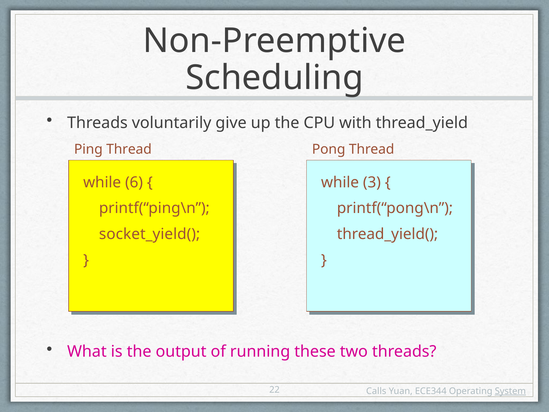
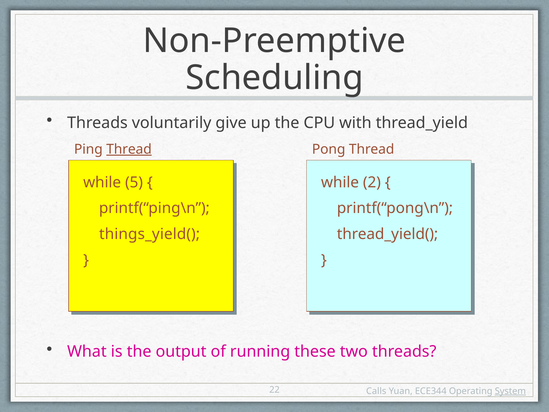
Thread at (129, 149) underline: none -> present
6: 6 -> 5
3: 3 -> 2
socket_yield(: socket_yield( -> things_yield(
